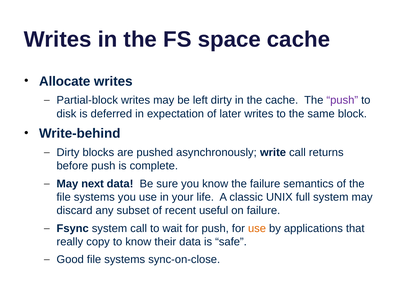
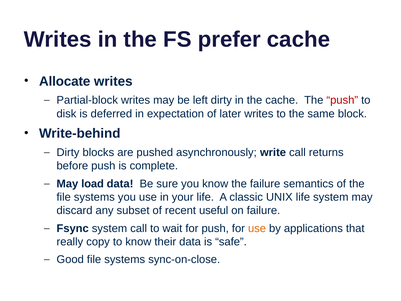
space: space -> prefer
push at (342, 100) colour: purple -> red
next: next -> load
UNIX full: full -> life
